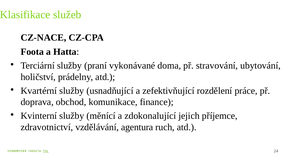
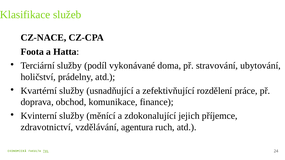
praní: praní -> podíl
